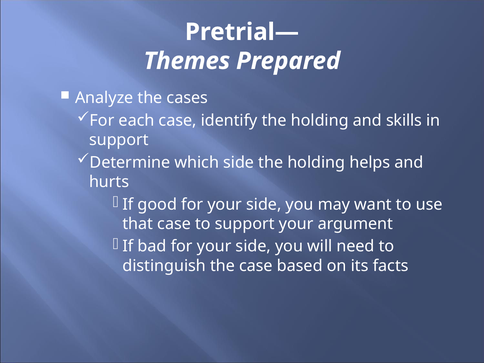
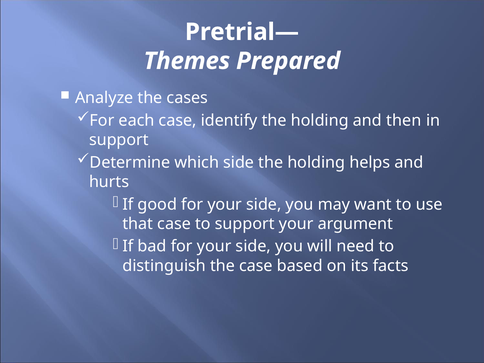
skills: skills -> then
